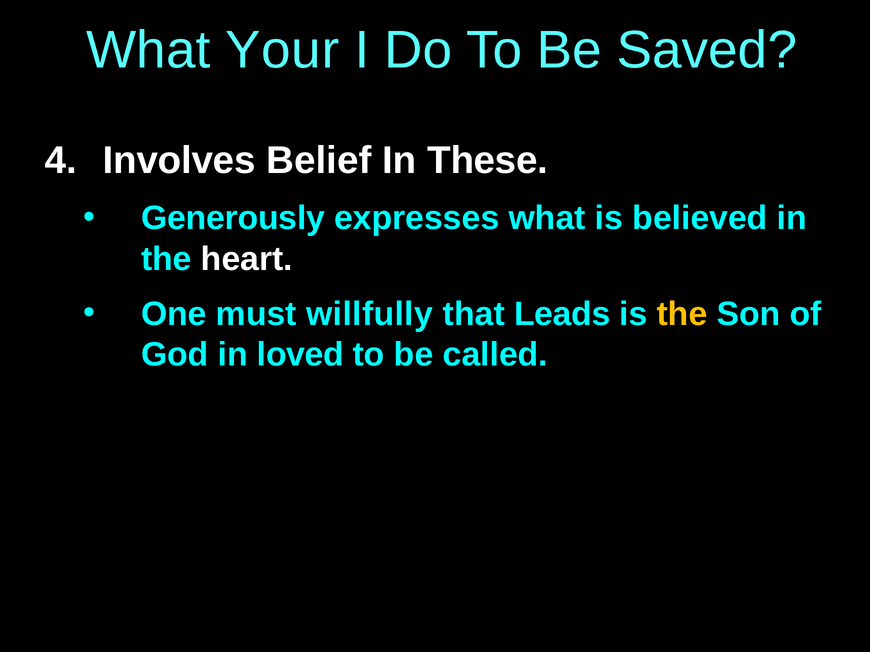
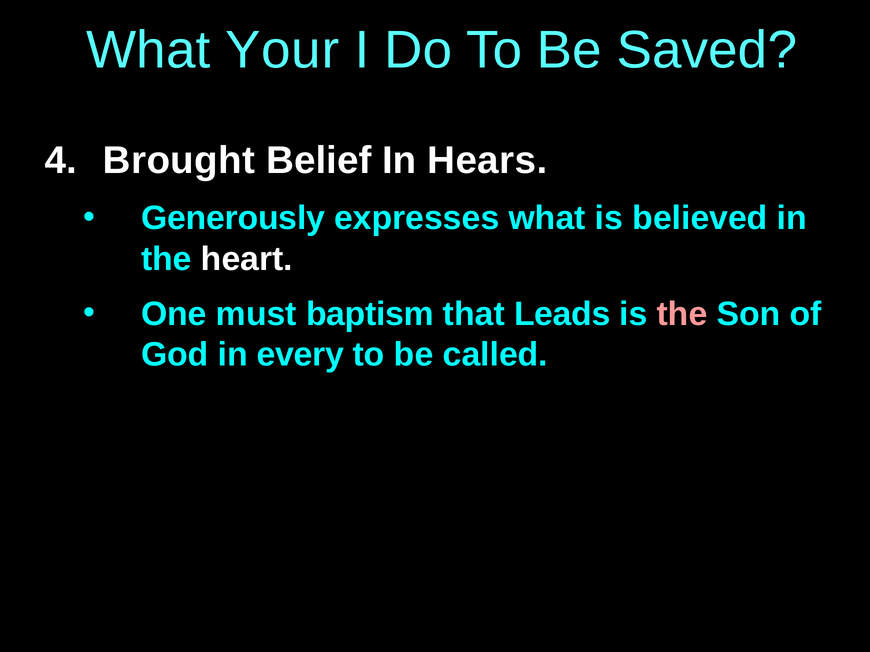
Involves: Involves -> Brought
These: These -> Hears
willfully: willfully -> baptism
the at (682, 314) colour: yellow -> pink
loved: loved -> every
